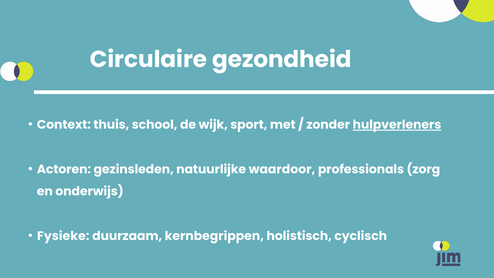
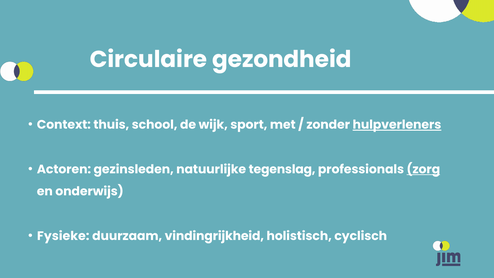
waardoor: waardoor -> tegenslag
zorg underline: none -> present
kernbegrippen: kernbegrippen -> vindingrijkheid
